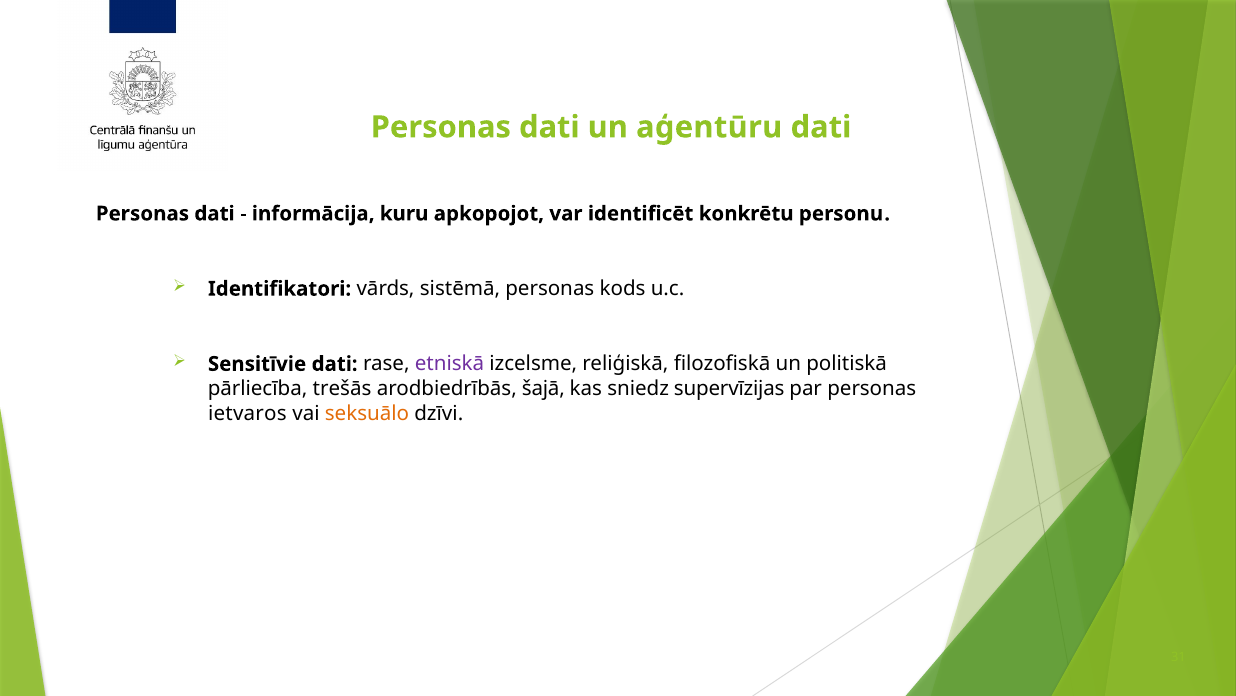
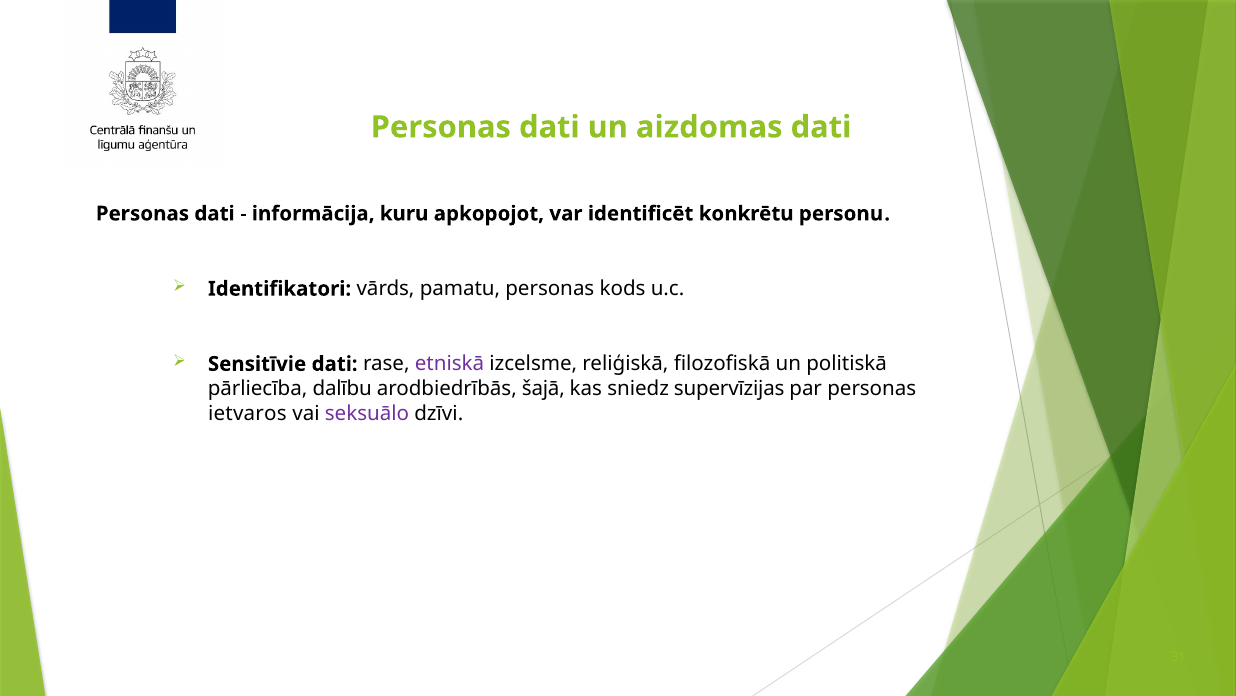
aģentūru: aģentūru -> aizdomas
sistēmā: sistēmā -> pamatu
trešās: trešās -> dalību
seksuālo colour: orange -> purple
